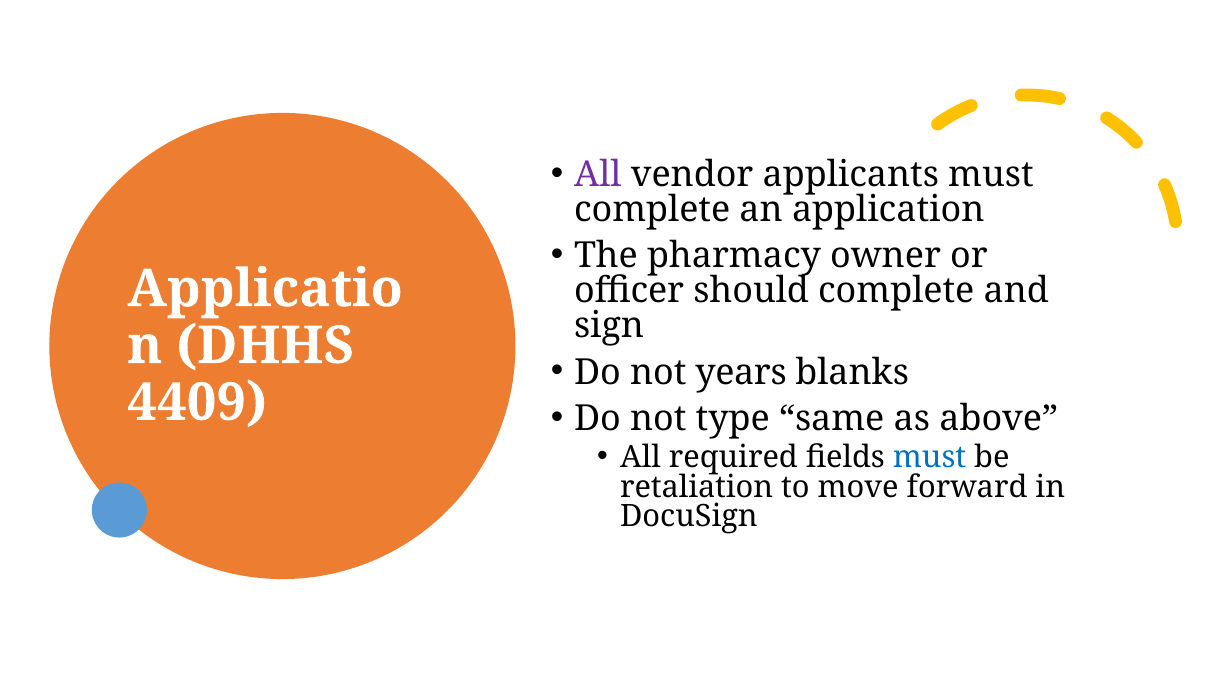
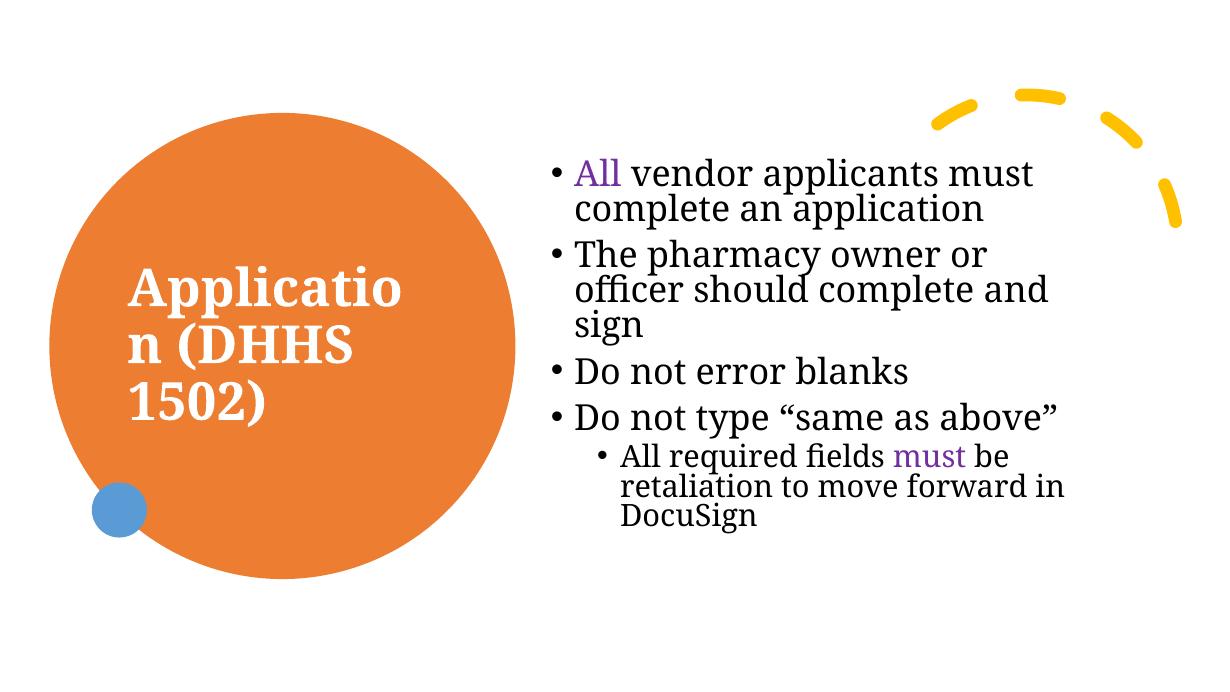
years: years -> error
4409: 4409 -> 1502
must at (930, 457) colour: blue -> purple
